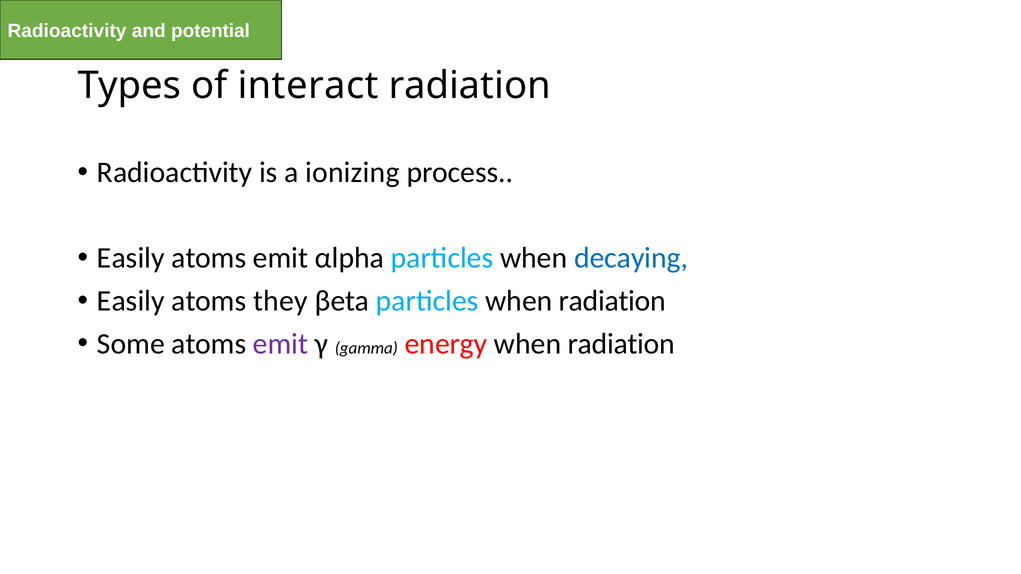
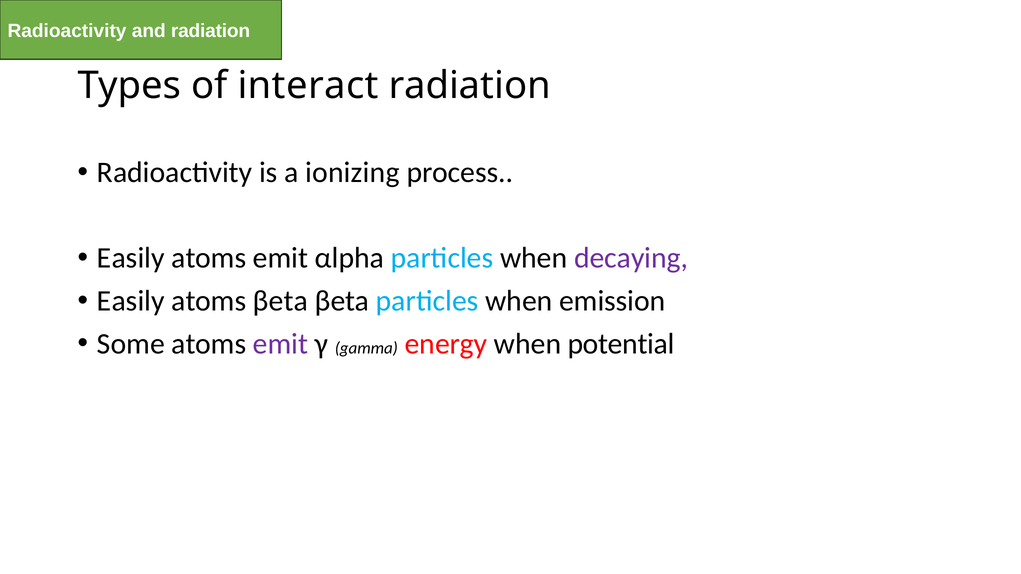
and potential: potential -> radiation
decaying colour: blue -> purple
atoms they: they -> βeta
particles when radiation: radiation -> emission
energy when radiation: radiation -> potential
